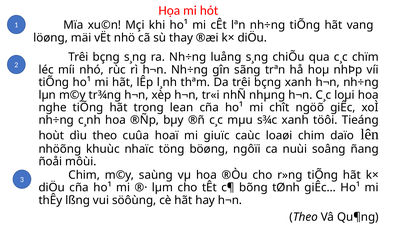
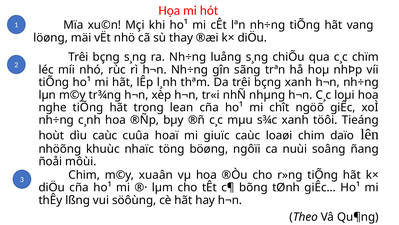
dìu theo: theo -> caùc
saùng: saùng -> xuaân
